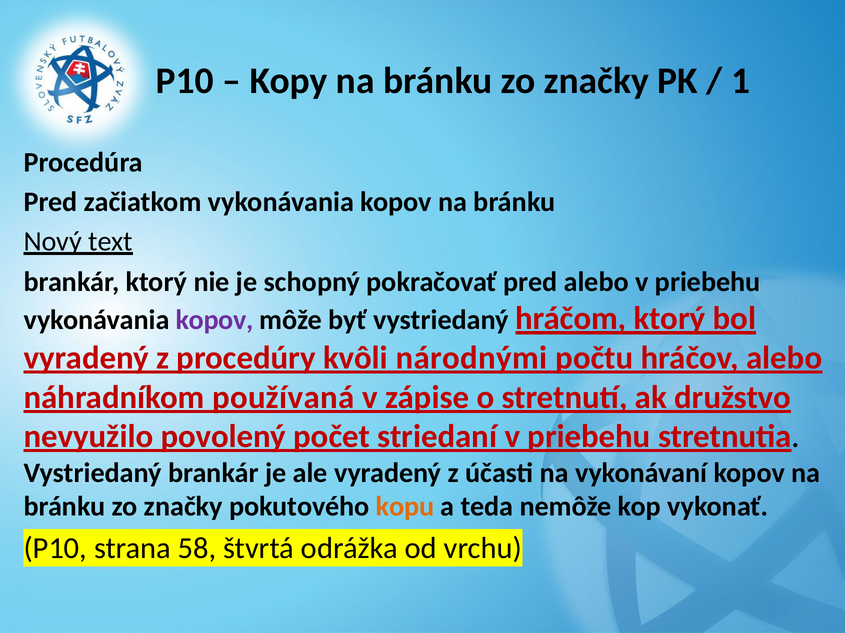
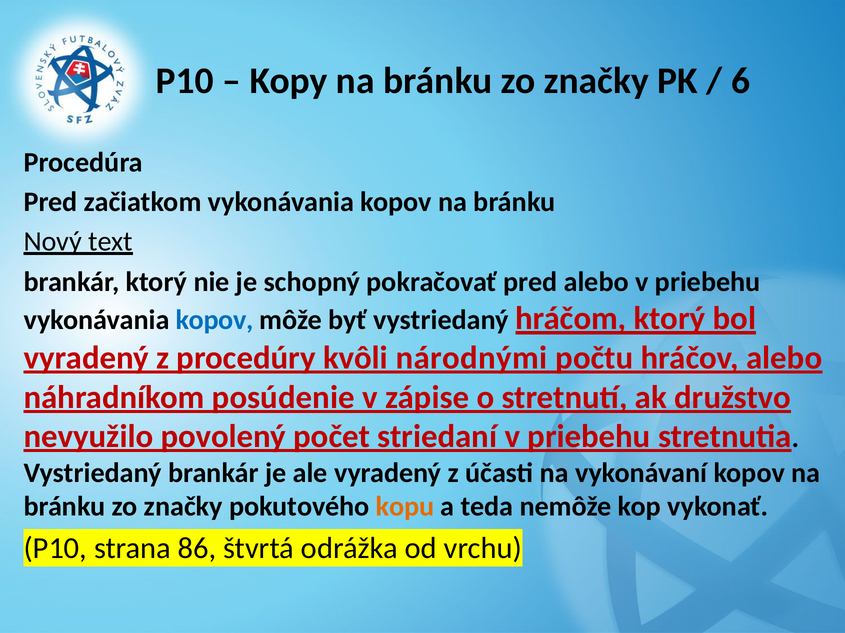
1: 1 -> 6
kopov at (215, 321) colour: purple -> blue
používaná: používaná -> posúdenie
58: 58 -> 86
